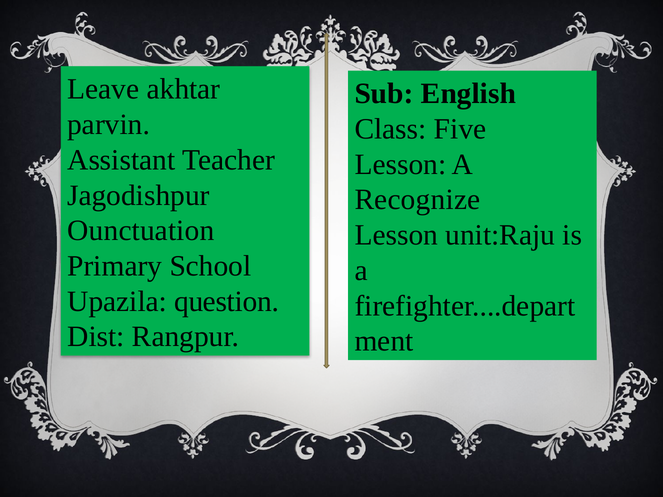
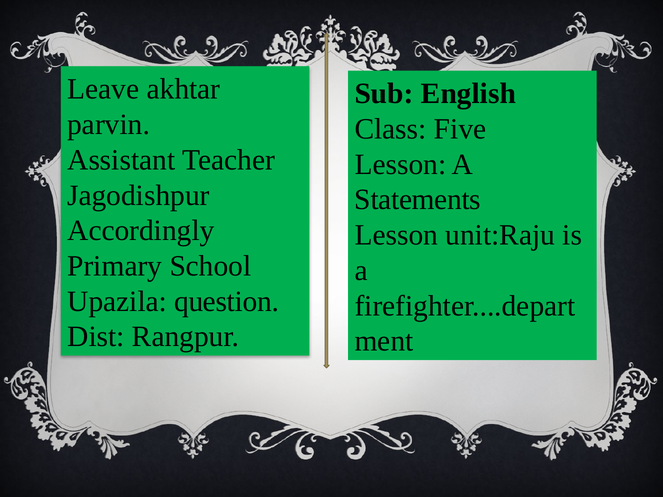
Recognize: Recognize -> Statements
Ounctuation: Ounctuation -> Accordingly
